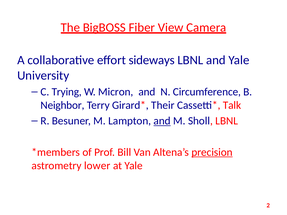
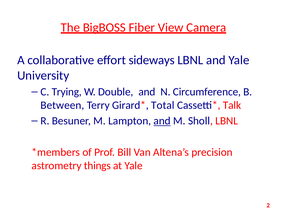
Micron: Micron -> Double
Neighbor: Neighbor -> Between
Their: Their -> Total
precision underline: present -> none
lower: lower -> things
